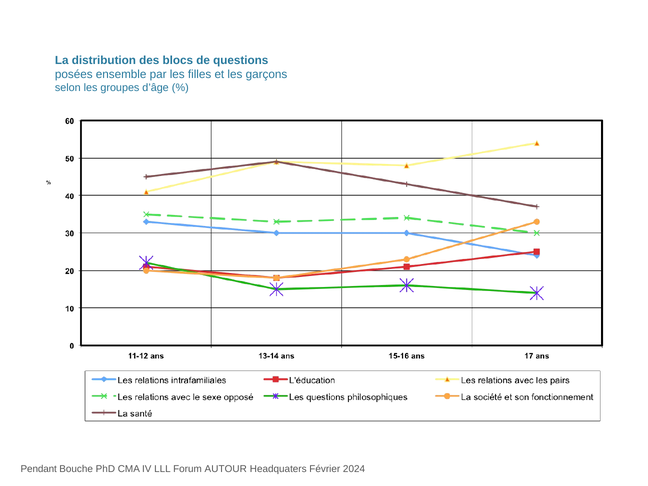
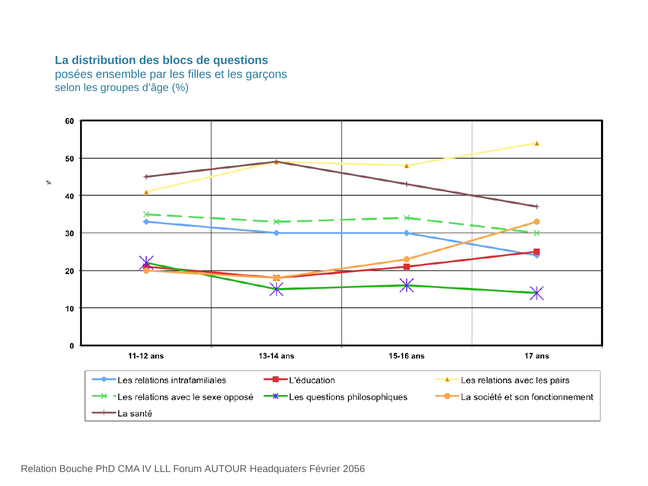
Pendant: Pendant -> Relation
2024: 2024 -> 2056
